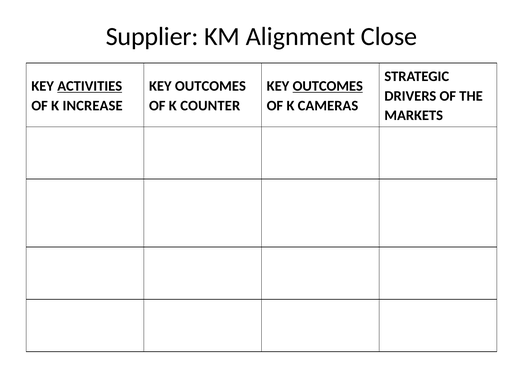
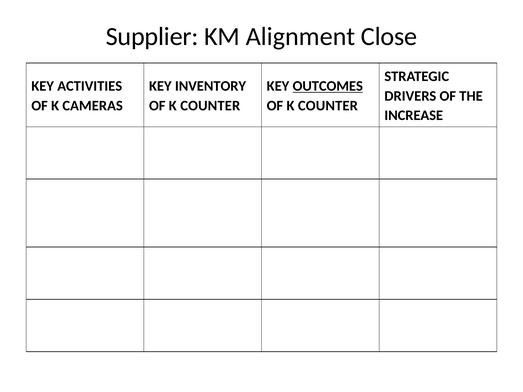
ACTIVITIES underline: present -> none
OUTCOMES at (210, 86): OUTCOMES -> INVENTORY
INCREASE: INCREASE -> CAMERAS
CAMERAS at (328, 106): CAMERAS -> COUNTER
MARKETS: MARKETS -> INCREASE
